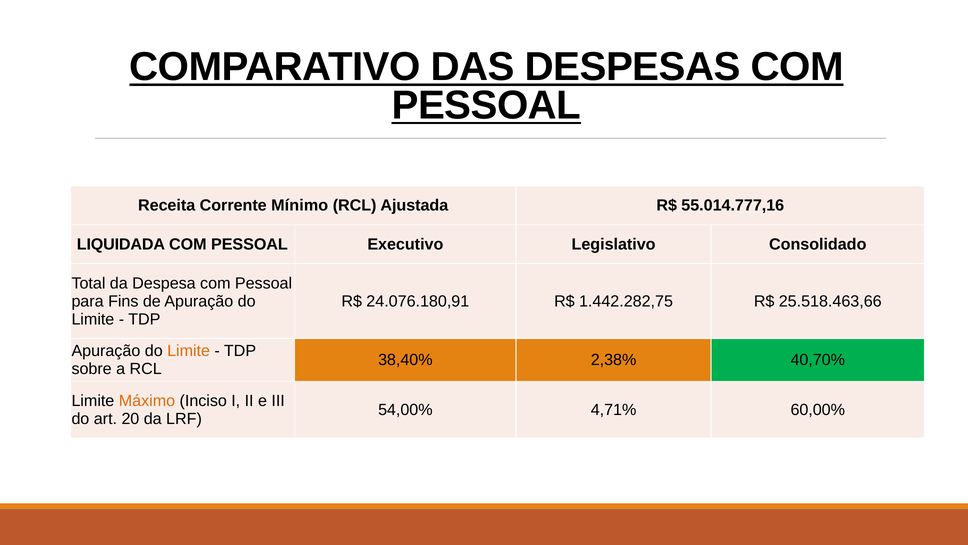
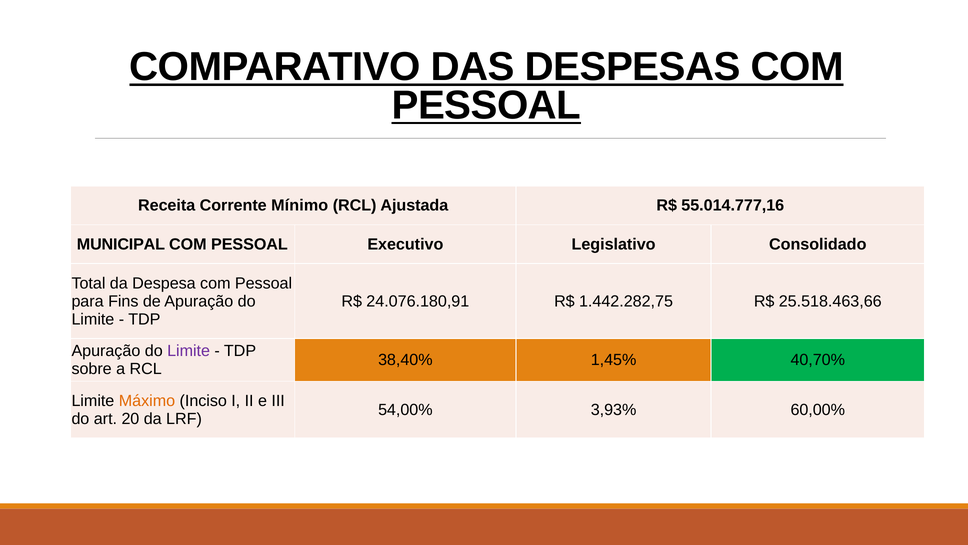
LIQUIDADA: LIQUIDADA -> MUNICIPAL
Limite at (189, 351) colour: orange -> purple
2,38%: 2,38% -> 1,45%
4,71%: 4,71% -> 3,93%
